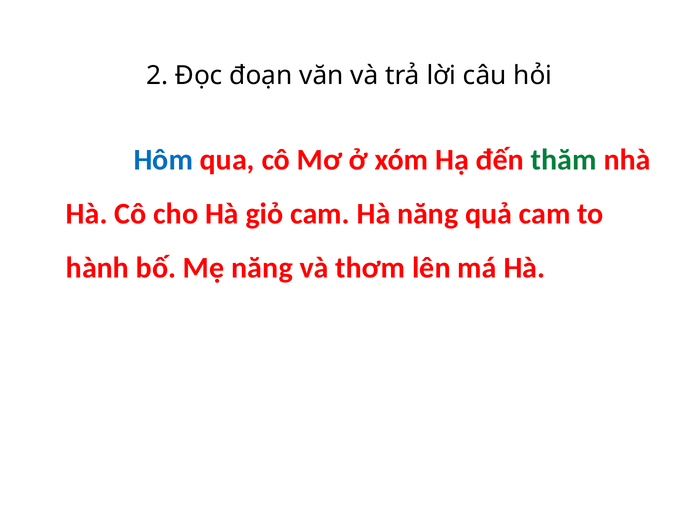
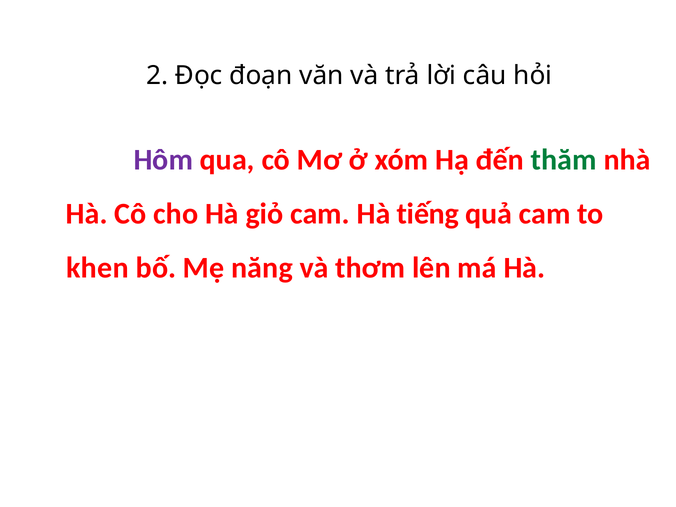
Hôm colour: blue -> purple
Hà năng: năng -> tiếng
hành: hành -> khen
